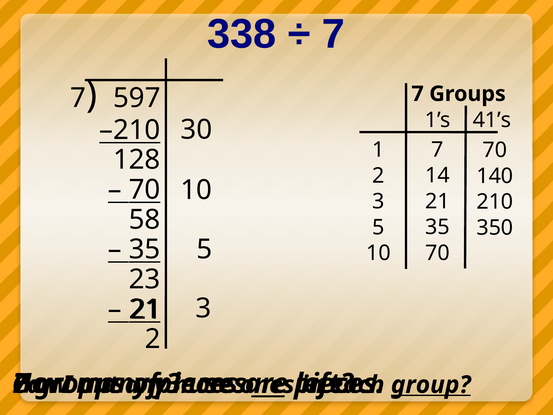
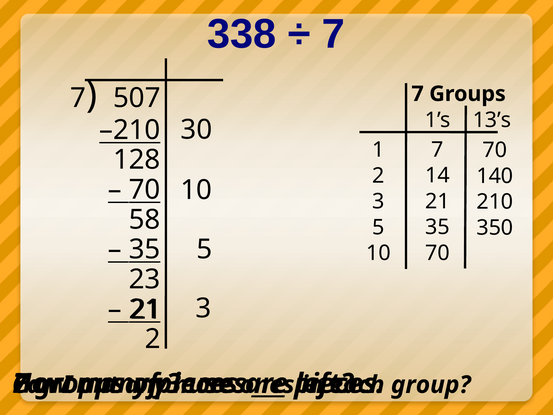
597: 597 -> 507
41’s: 41’s -> 13’s
group underline: present -> none
